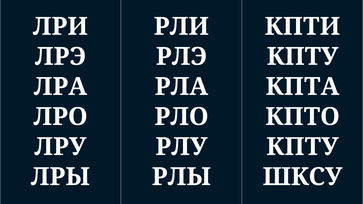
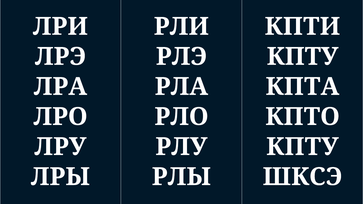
ШКСУ: ШКСУ -> ШКСЭ
